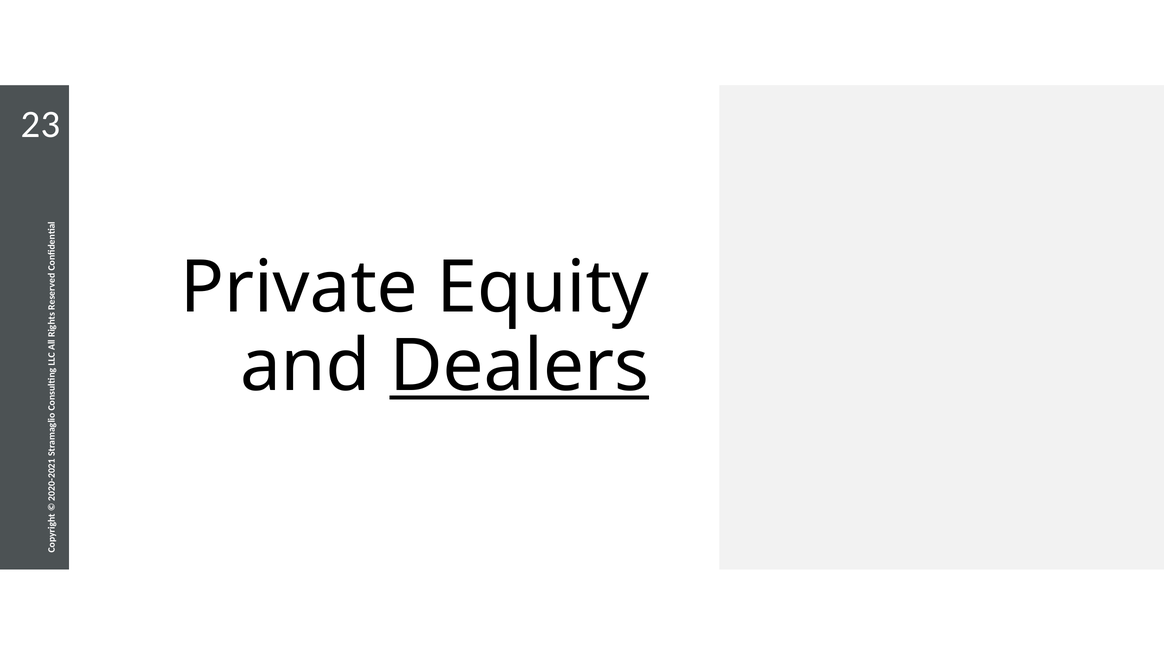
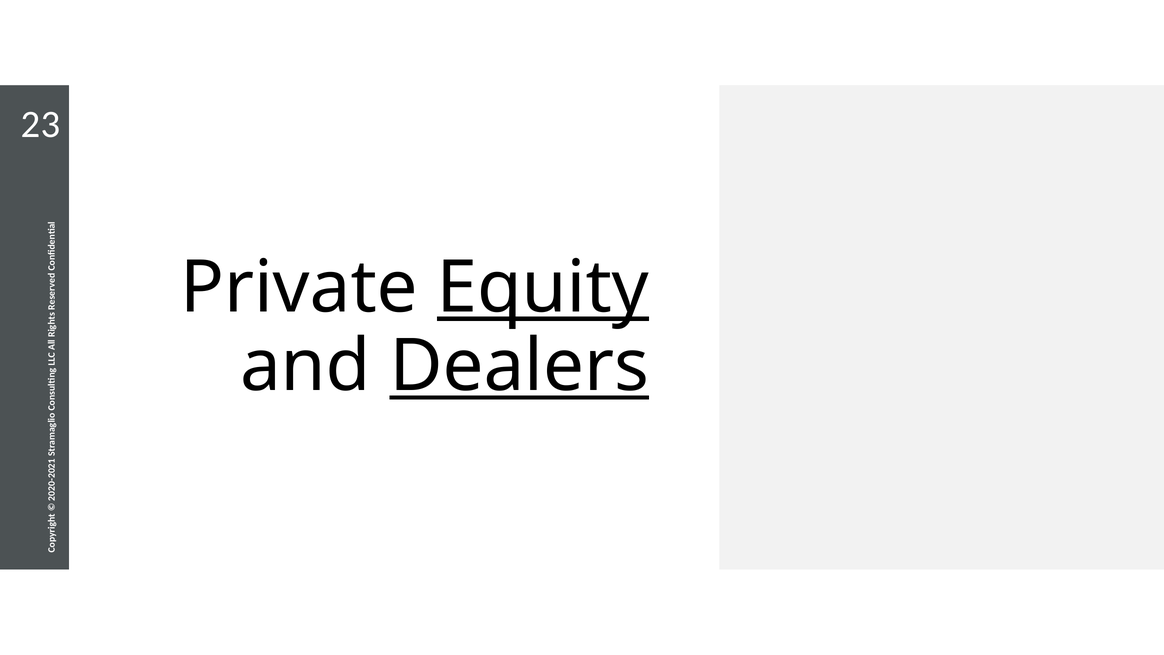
Equity underline: none -> present
